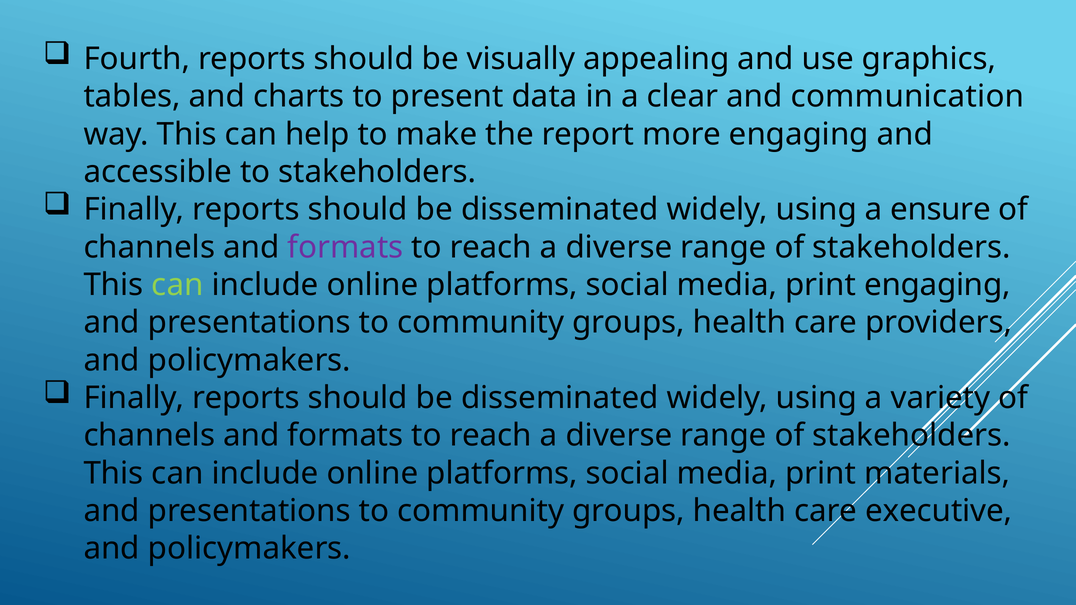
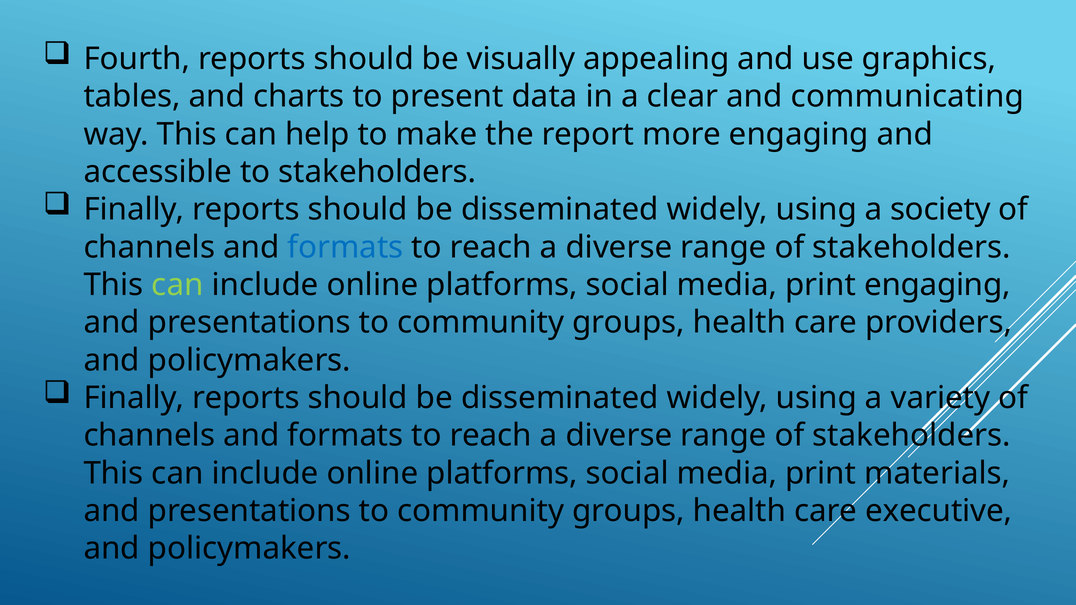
communication: communication -> communicating
ensure: ensure -> society
formats at (345, 247) colour: purple -> blue
